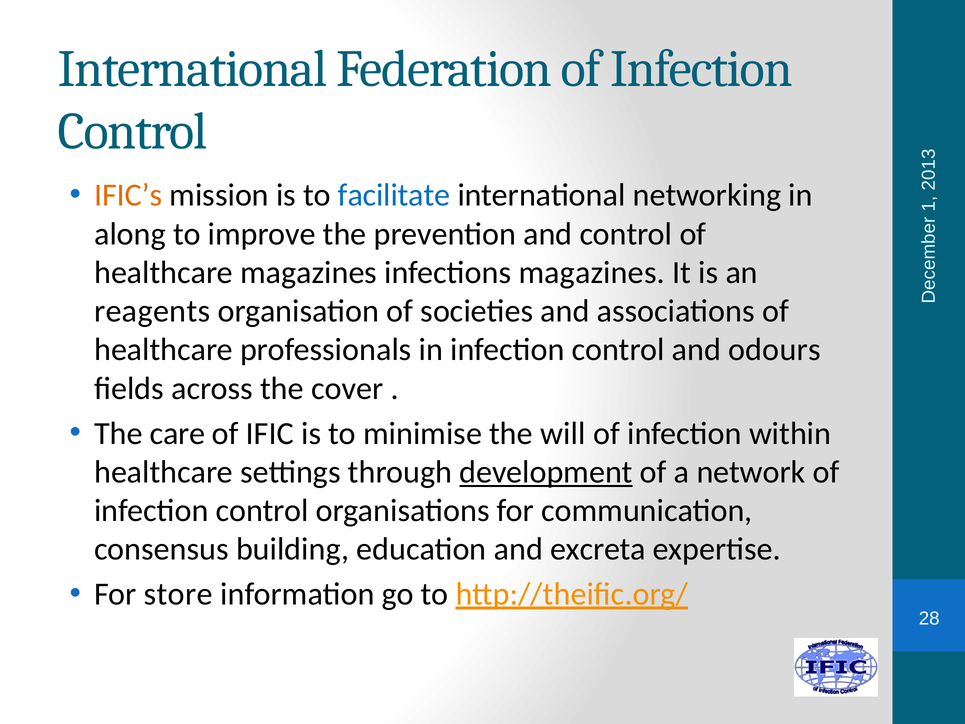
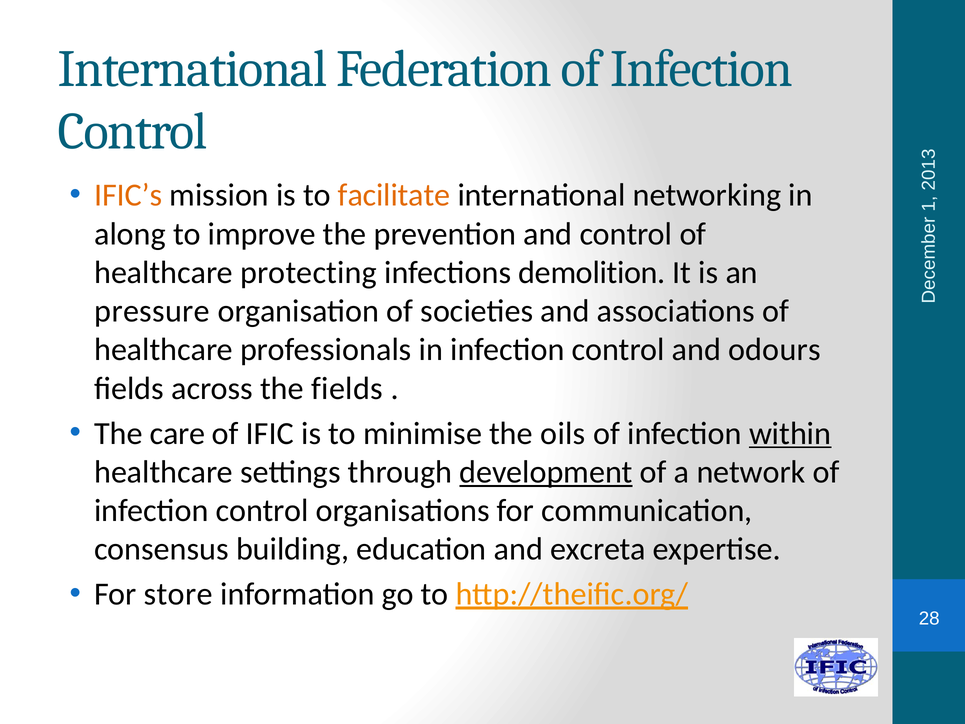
facilitate colour: blue -> orange
healthcare magazines: magazines -> protecting
infections magazines: magazines -> demolition
reagents: reagents -> pressure
the cover: cover -> fields
will: will -> oils
within underline: none -> present
